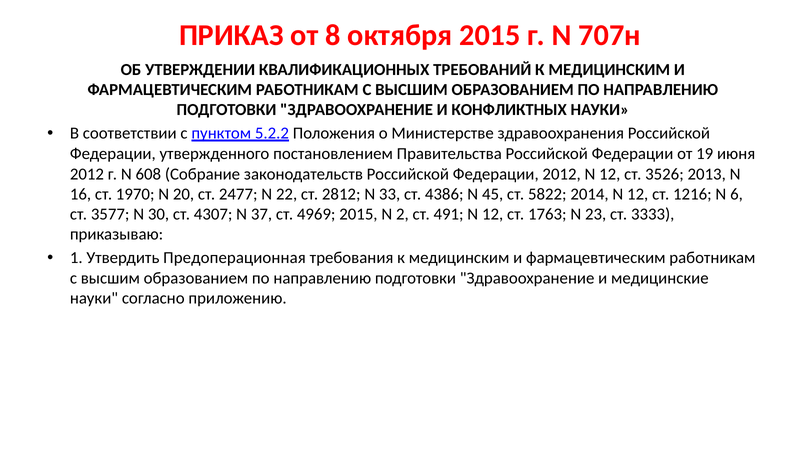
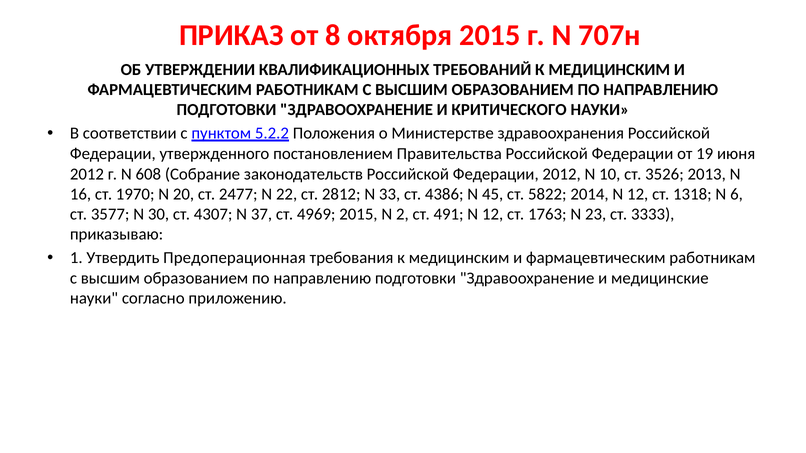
КОНФЛИКТНЫХ: КОНФЛИКТНЫХ -> КРИТИЧЕСКОГО
2012 N 12: 12 -> 10
1216: 1216 -> 1318
